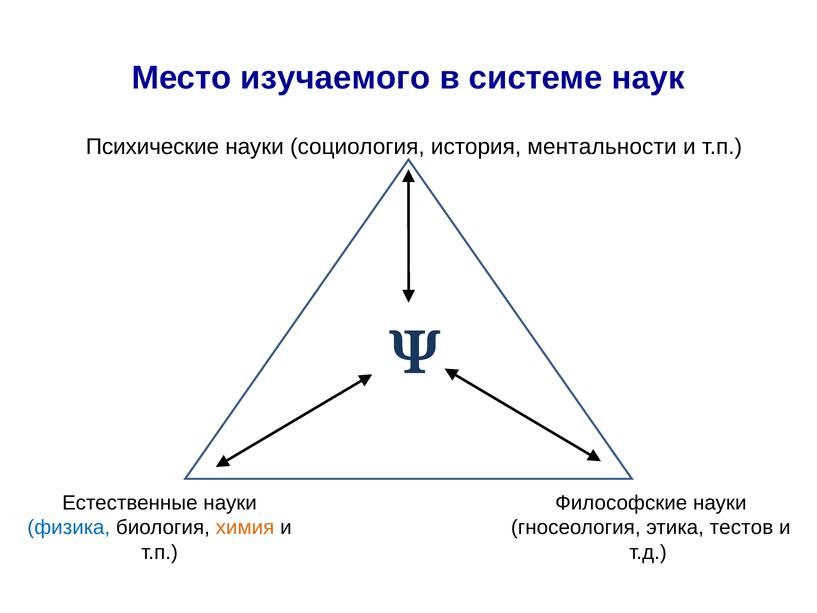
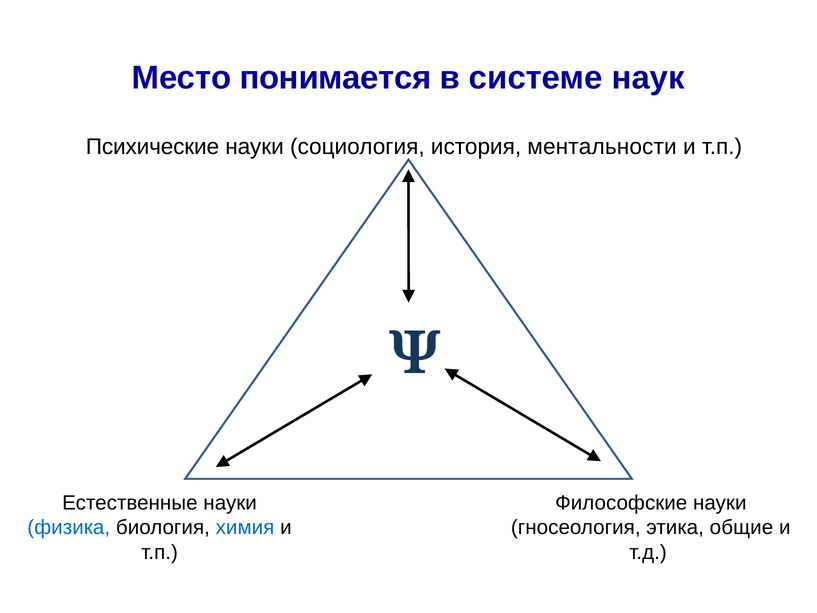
изучаемого: изучаемого -> понимается
химия colour: orange -> blue
тестов: тестов -> общие
